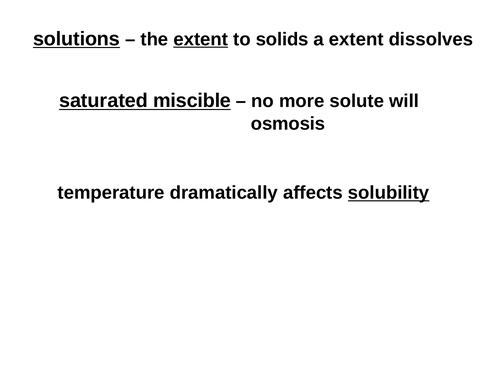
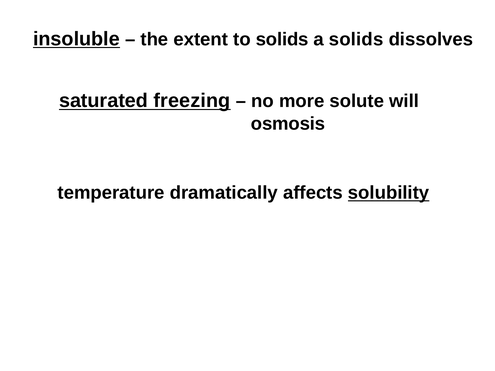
solutions: solutions -> insoluble
extent at (201, 39) underline: present -> none
a extent: extent -> solids
miscible: miscible -> freezing
